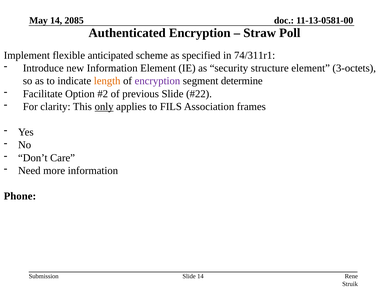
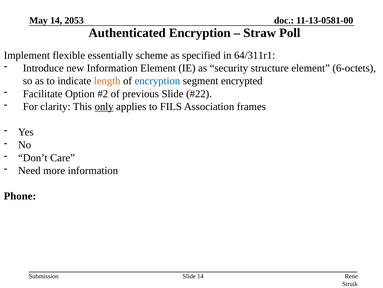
2085: 2085 -> 2053
anticipated: anticipated -> essentially
74/311r1: 74/311r1 -> 64/311r1
3-octets: 3-octets -> 6-octets
encryption at (157, 81) colour: purple -> blue
determine: determine -> encrypted
